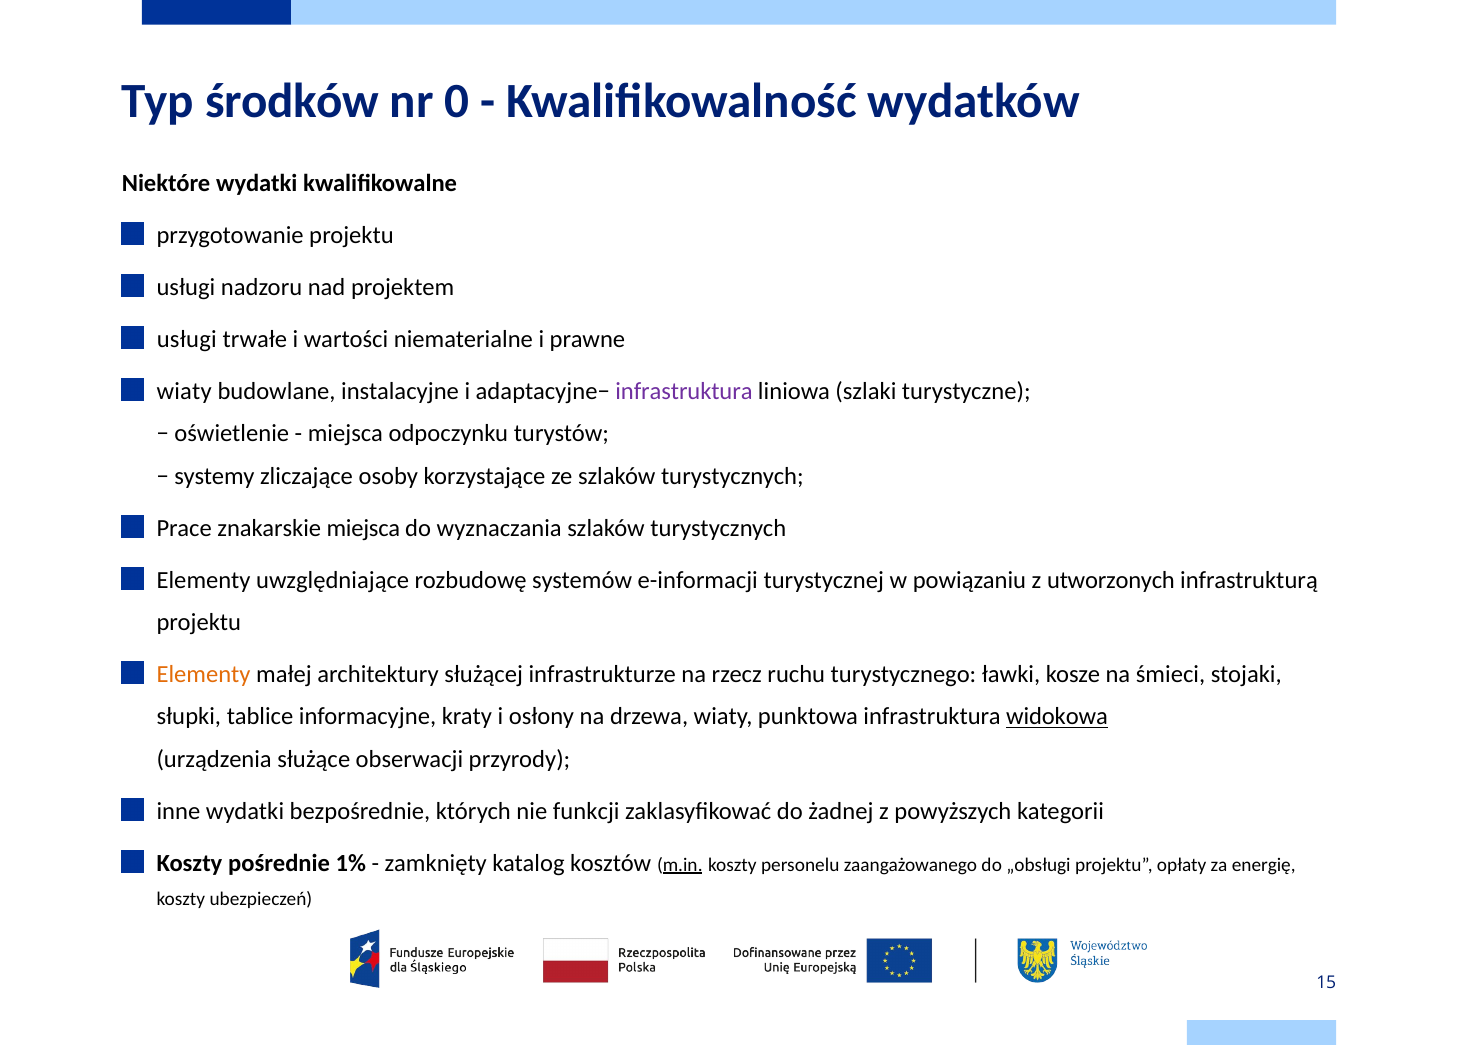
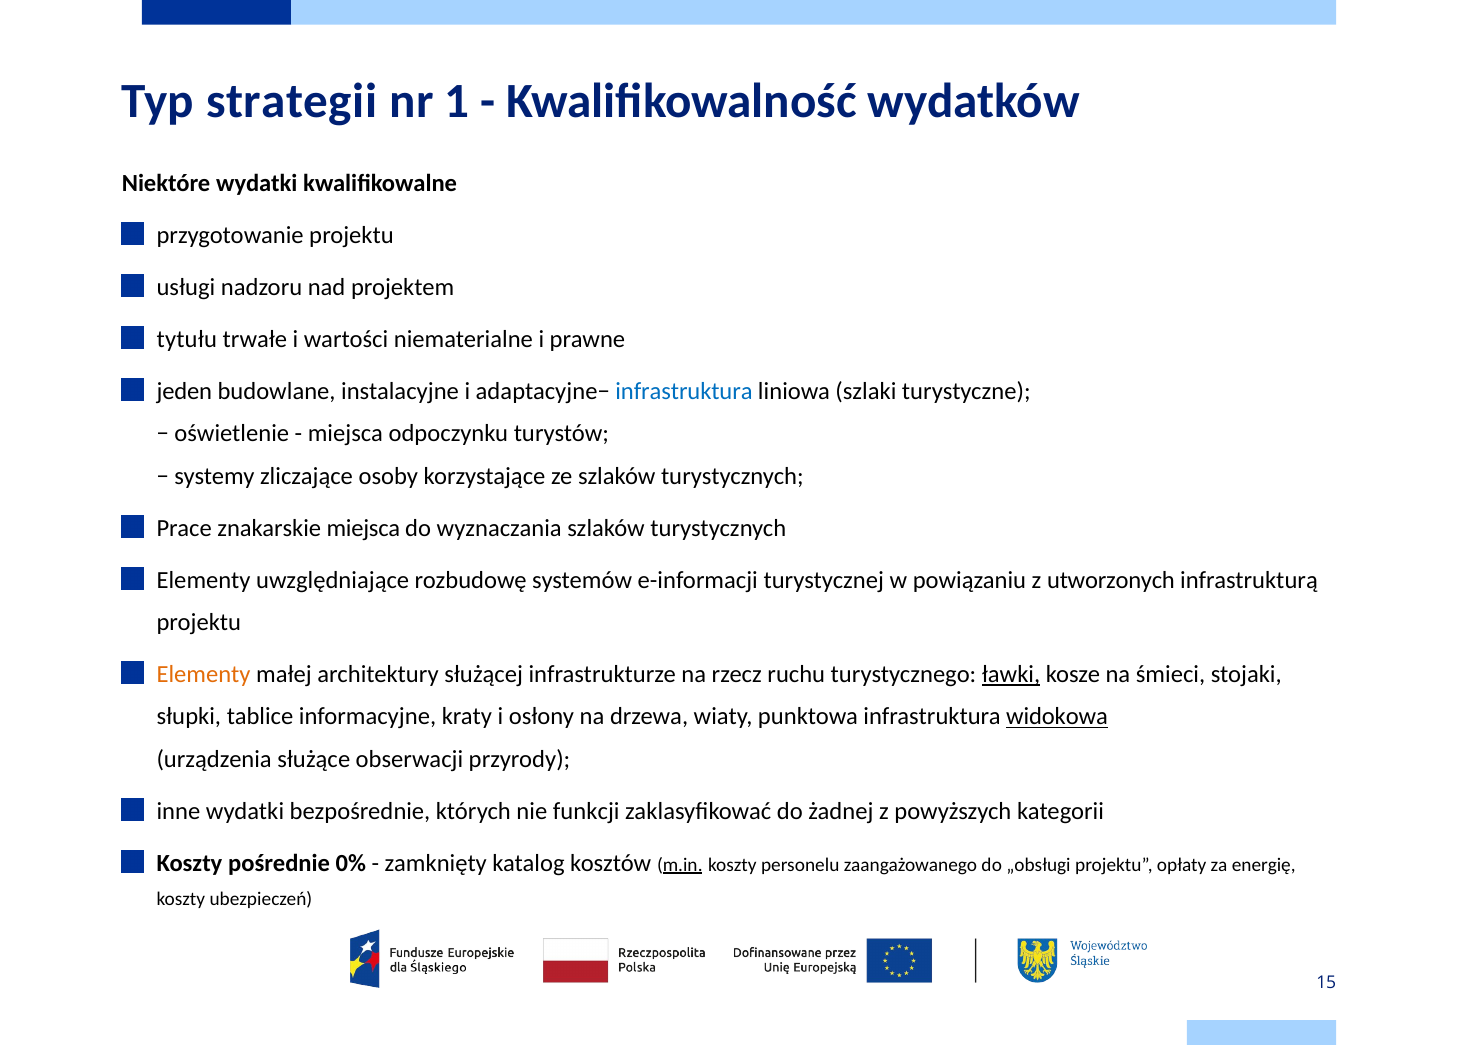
środków: środków -> strategii
0: 0 -> 1
usługi at (187, 339): usługi -> tytułu
wiaty at (184, 391): wiaty -> jeden
infrastruktura at (684, 391) colour: purple -> blue
ławki underline: none -> present
1%: 1% -> 0%
